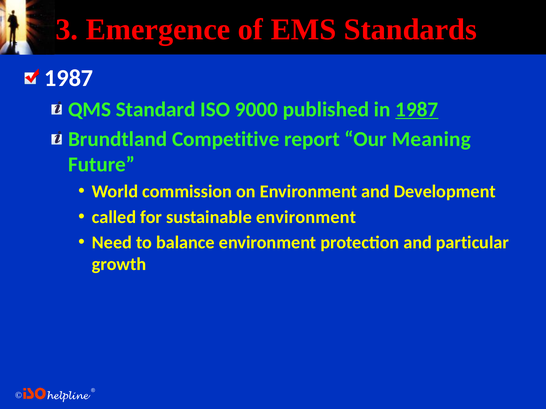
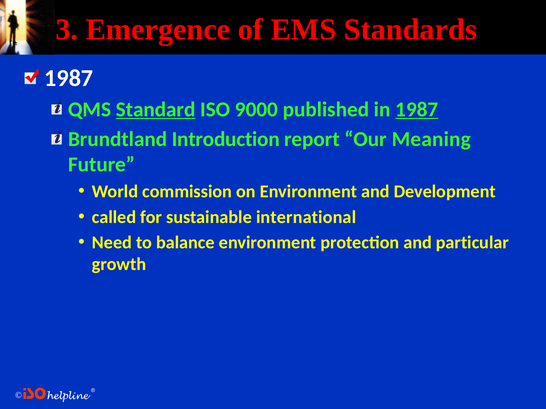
Standard underline: none -> present
Competitive: Competitive -> Introduction
sustainable environment: environment -> international
